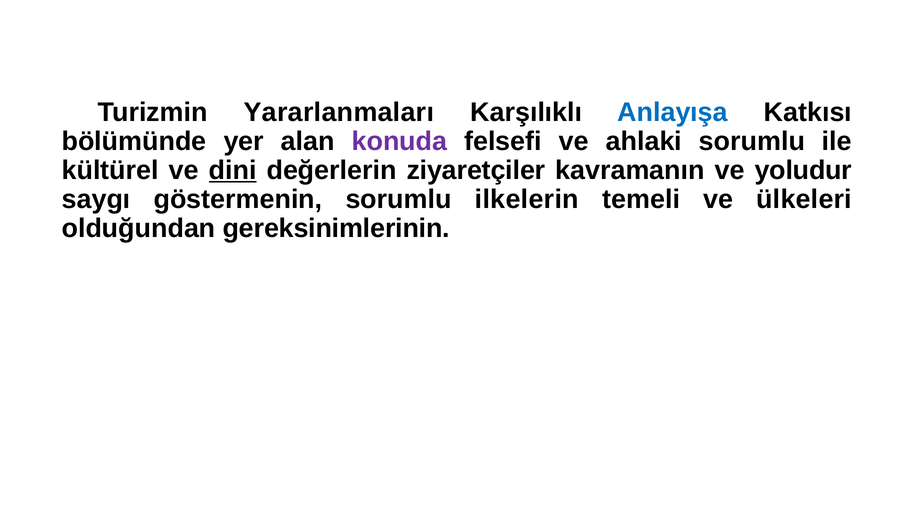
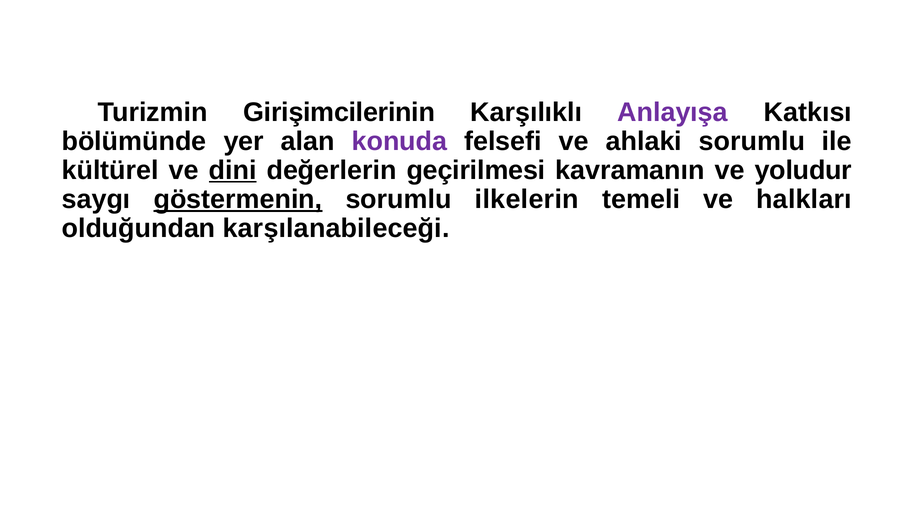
Yararlanmaları: Yararlanmaları -> Girişimcilerinin
Anlayışa colour: blue -> purple
ziyaretçiler: ziyaretçiler -> geçirilmesi
göstermenin underline: none -> present
ülkeleri: ülkeleri -> halkları
gereksinimlerinin: gereksinimlerinin -> karşılanabileceği
